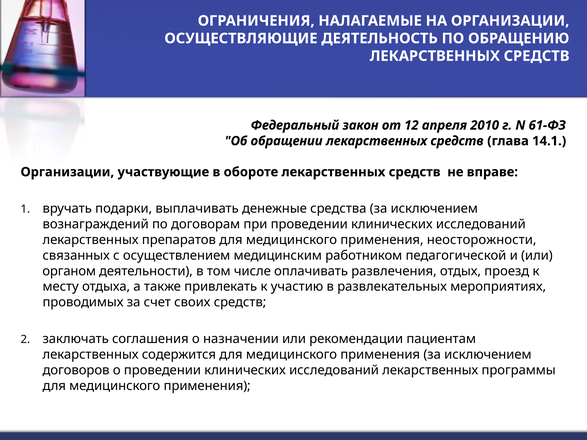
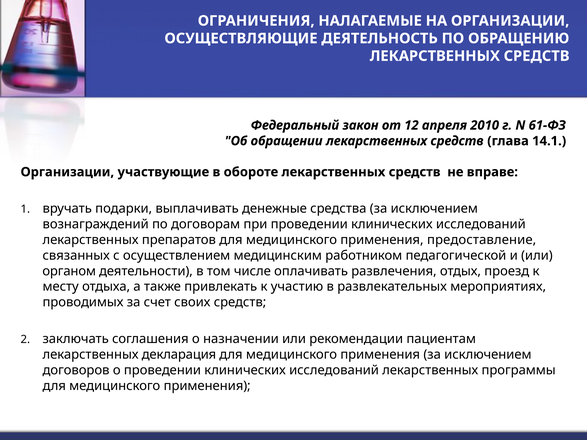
неосторожности: неосторожности -> предоставление
содержится: содержится -> декларация
